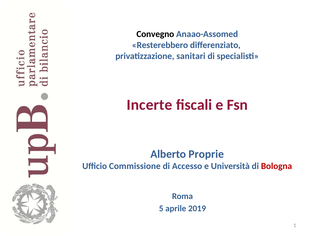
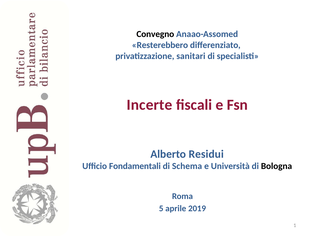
Proprie: Proprie -> Residui
Commissione: Commissione -> Fondamentali
Accesso: Accesso -> Schema
Bologna colour: red -> black
